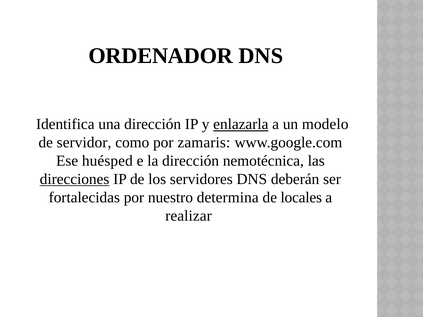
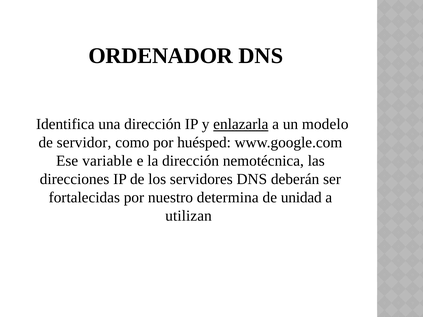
zamaris: zamaris -> huésped
huésped: huésped -> variable
direcciones underline: present -> none
locales: locales -> unidad
realizar: realizar -> utilizan
